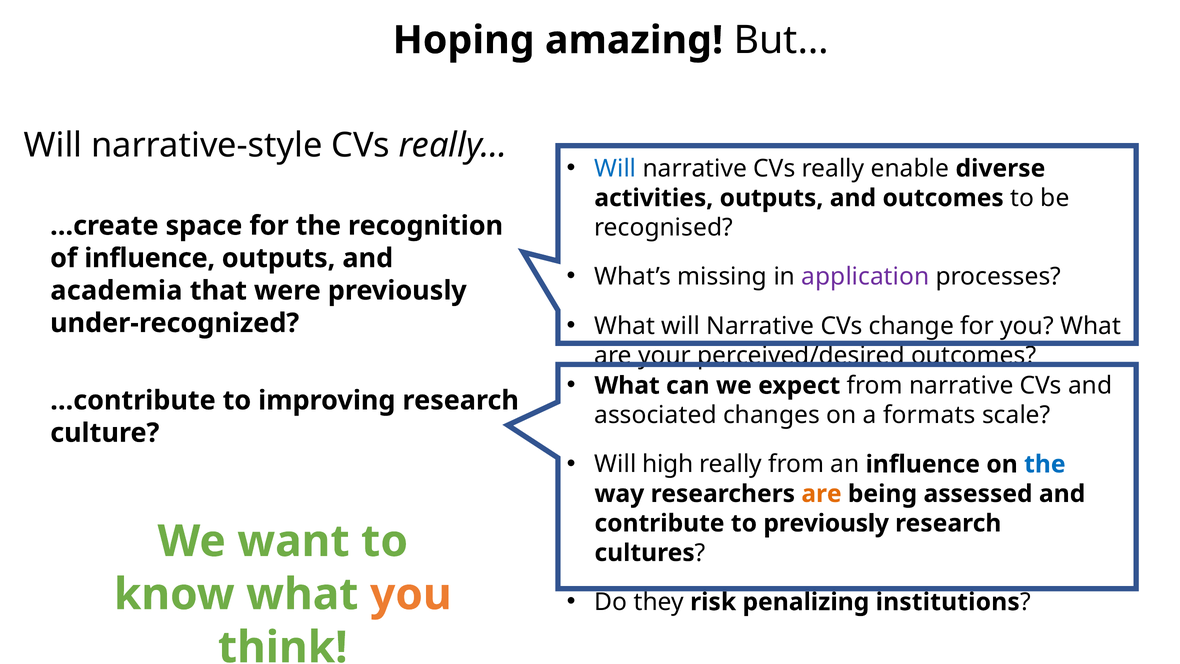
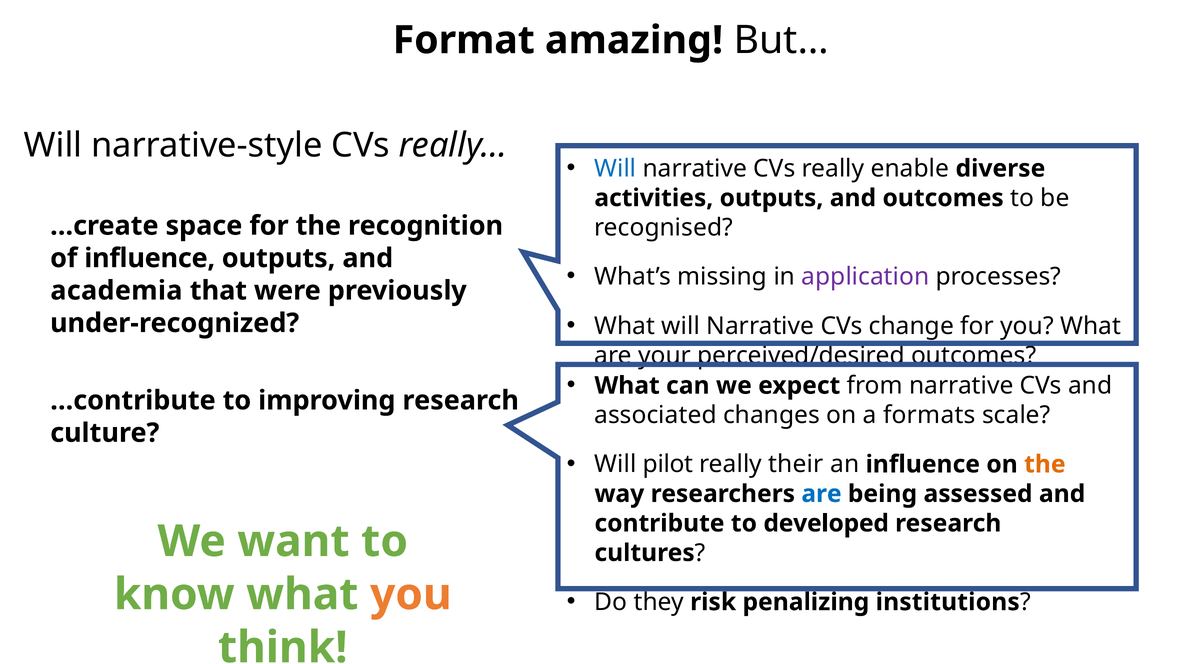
Hoping: Hoping -> Format
high: high -> pilot
really from: from -> their
the at (1045, 464) colour: blue -> orange
are at (821, 494) colour: orange -> blue
to previously: previously -> developed
